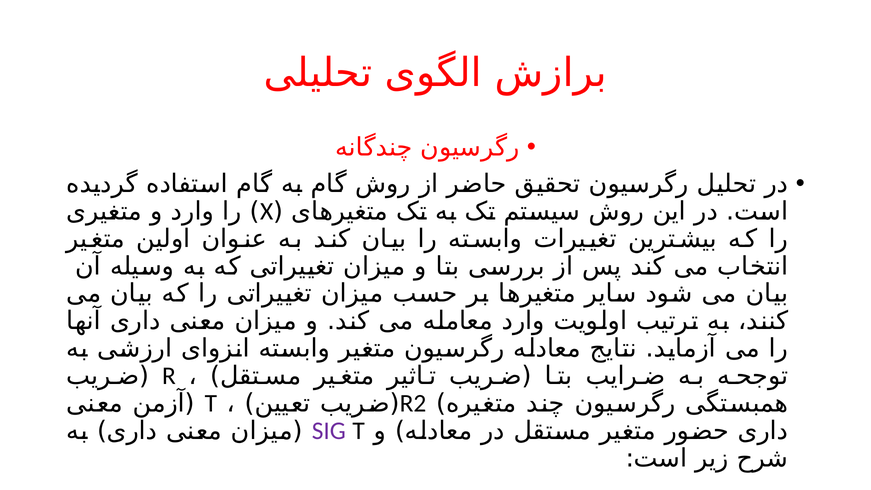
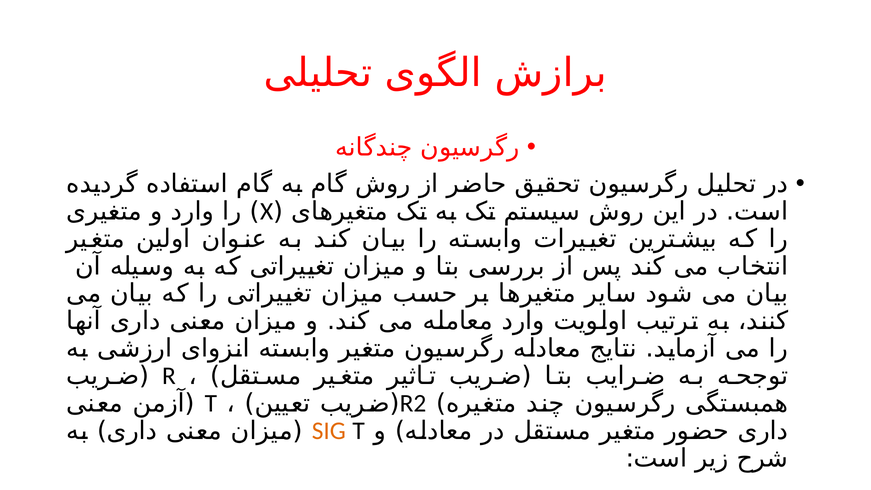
SIG colour: purple -> orange
